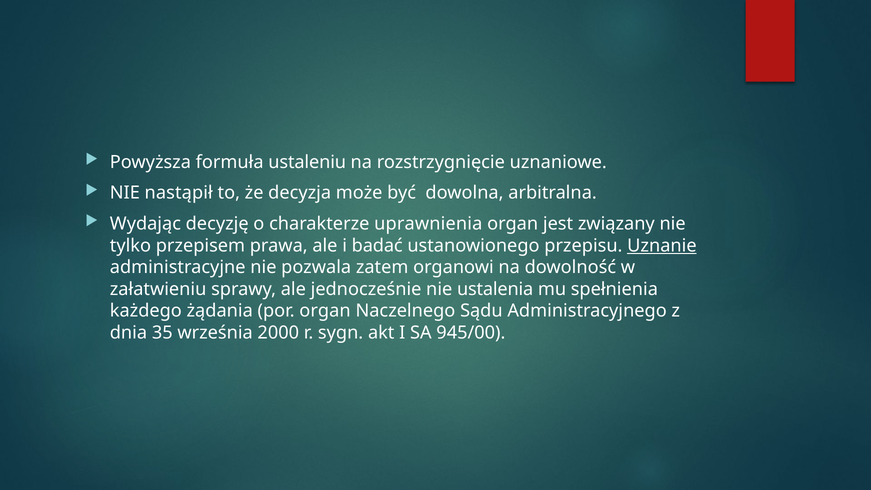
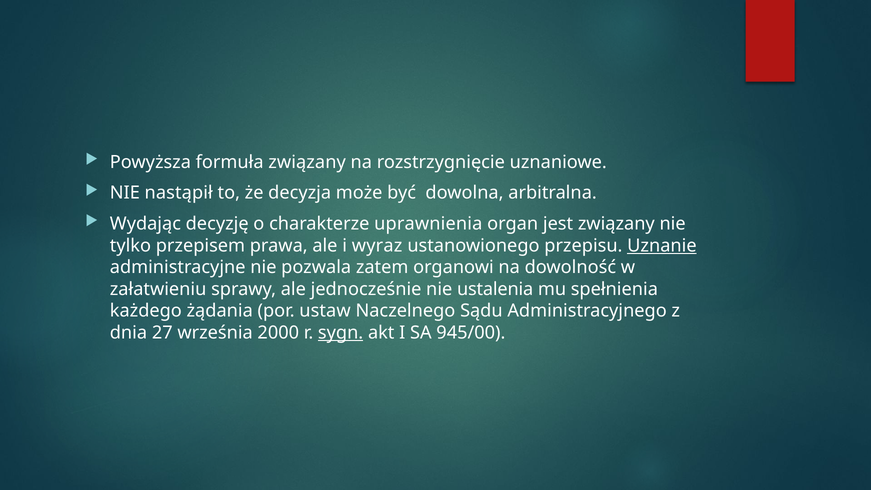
formuła ustaleniu: ustaleniu -> związany
badać: badać -> wyraz
por organ: organ -> ustaw
35: 35 -> 27
sygn underline: none -> present
